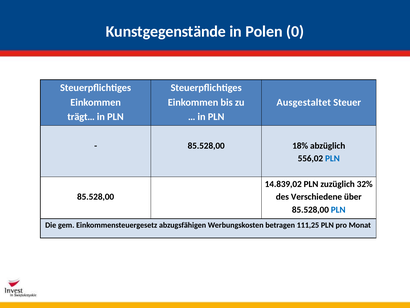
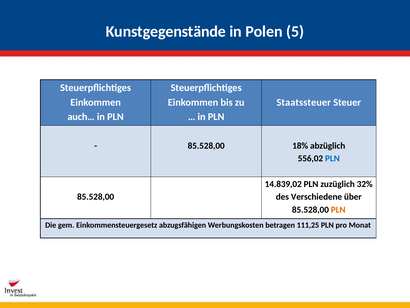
0: 0 -> 5
Ausgestaltet: Ausgestaltet -> Staatssteuer
trägt…: trägt… -> auch…
PLN at (338, 209) colour: blue -> orange
